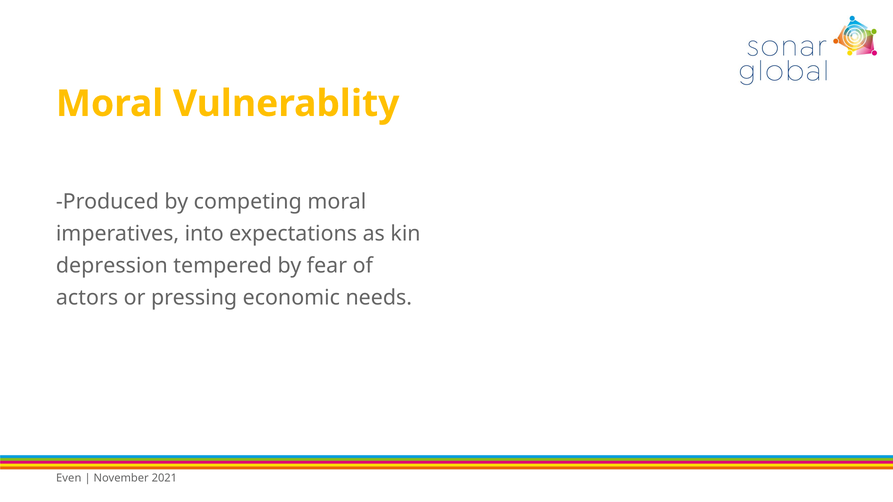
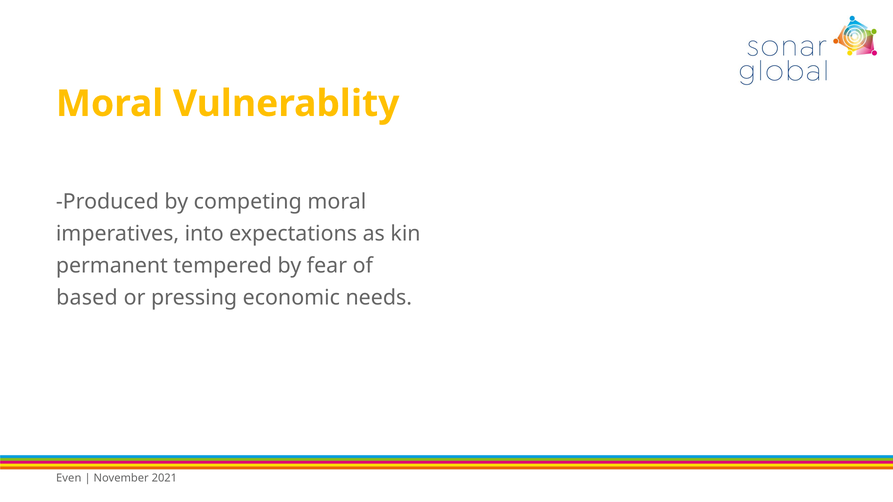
depression: depression -> permanent
actors: actors -> based
